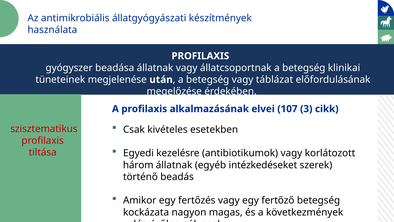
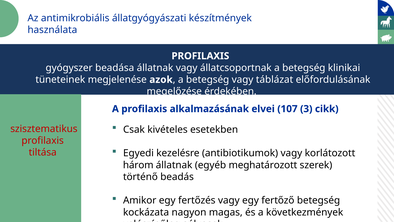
után: után -> azok
intézkedéseket: intézkedéseket -> meghatározott
